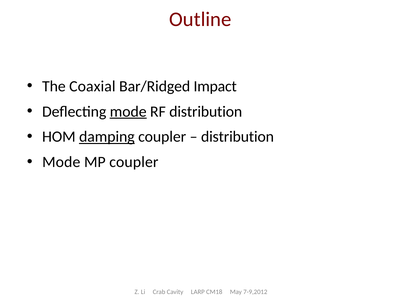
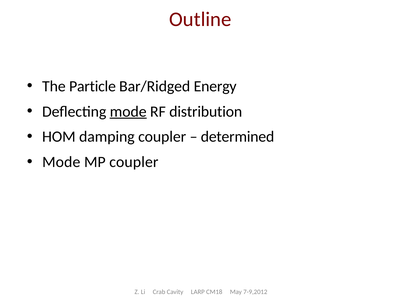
Coaxial: Coaxial -> Particle
Impact: Impact -> Energy
damping underline: present -> none
distribution at (237, 137): distribution -> determined
